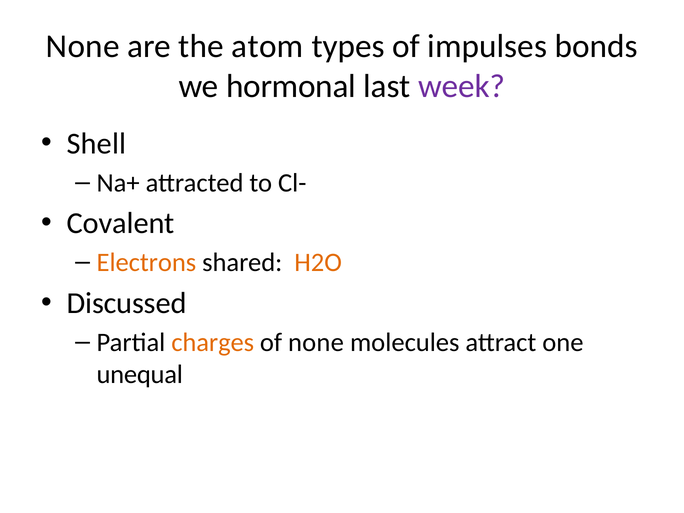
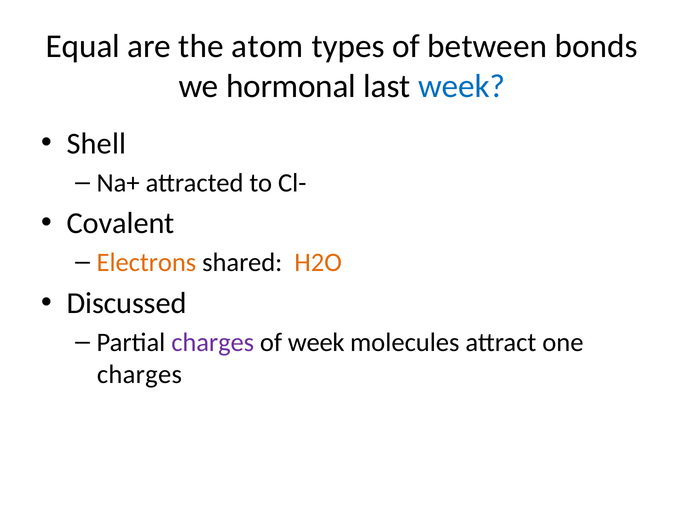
None at (83, 46): None -> Equal
impulses: impulses -> between
week at (462, 86) colour: purple -> blue
charges at (213, 342) colour: orange -> purple
of none: none -> week
unequal at (140, 374): unequal -> charges
